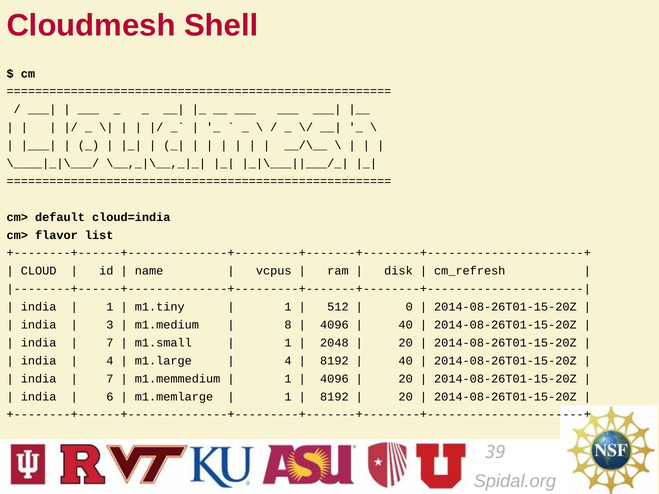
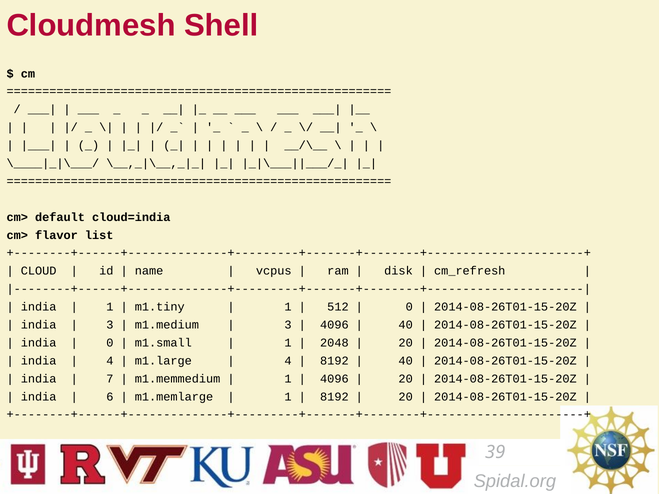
8 at (288, 325): 8 -> 3
7 at (110, 343): 7 -> 0
